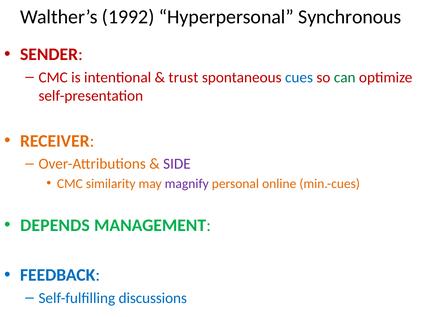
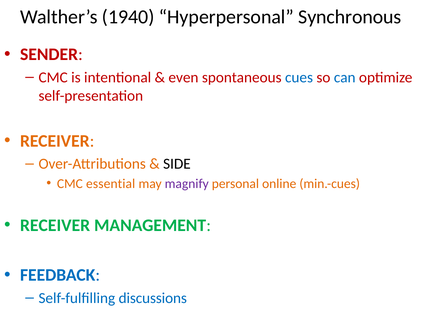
1992: 1992 -> 1940
trust: trust -> even
can colour: green -> blue
SIDE colour: purple -> black
similarity: similarity -> essential
DEPENDS at (55, 225): DEPENDS -> RECEIVER
